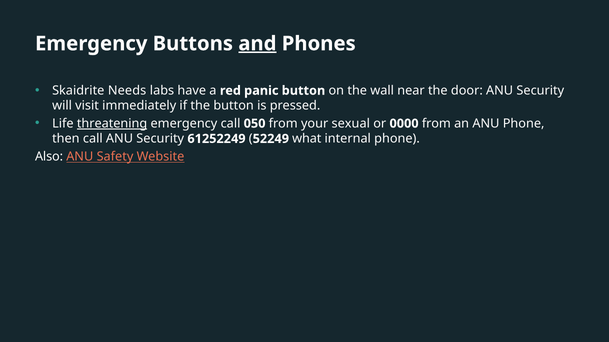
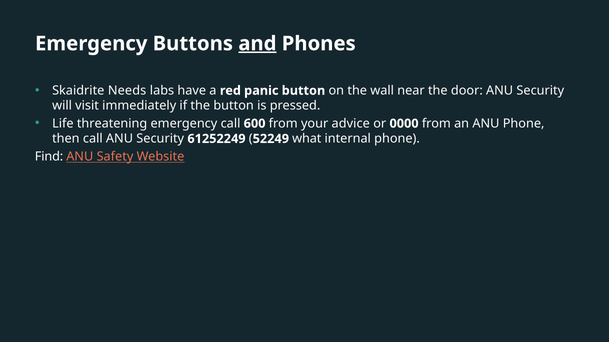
threatening underline: present -> none
050: 050 -> 600
sexual: sexual -> advice
Also: Also -> Find
